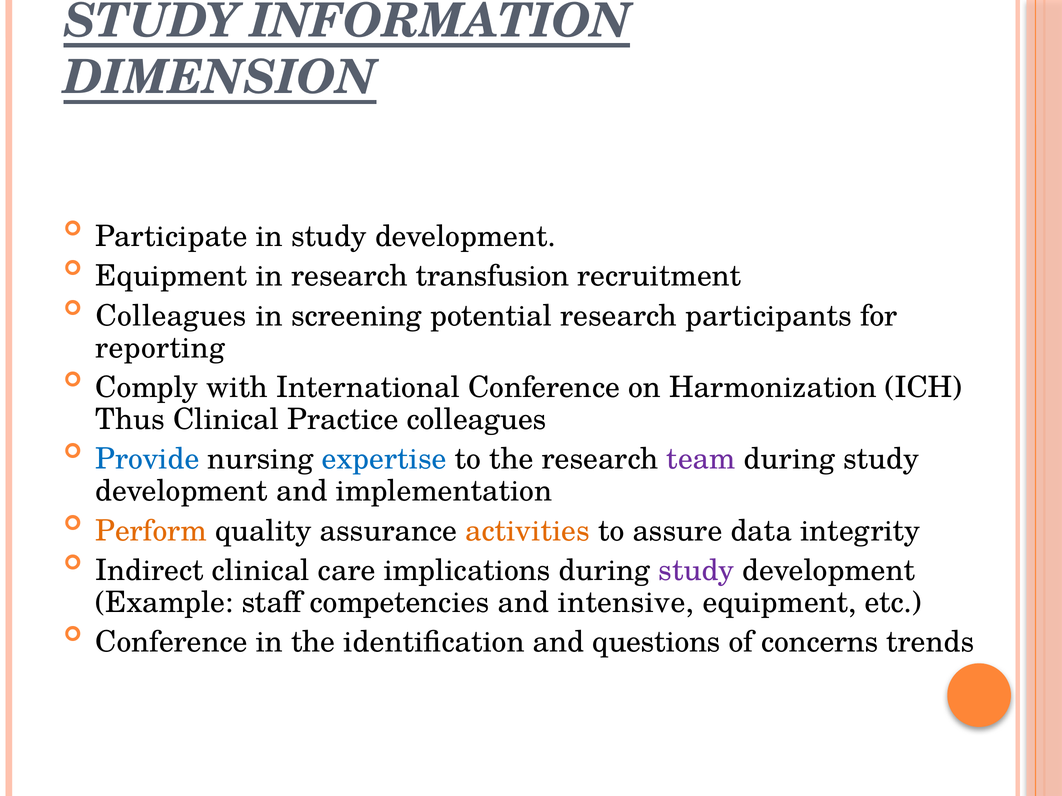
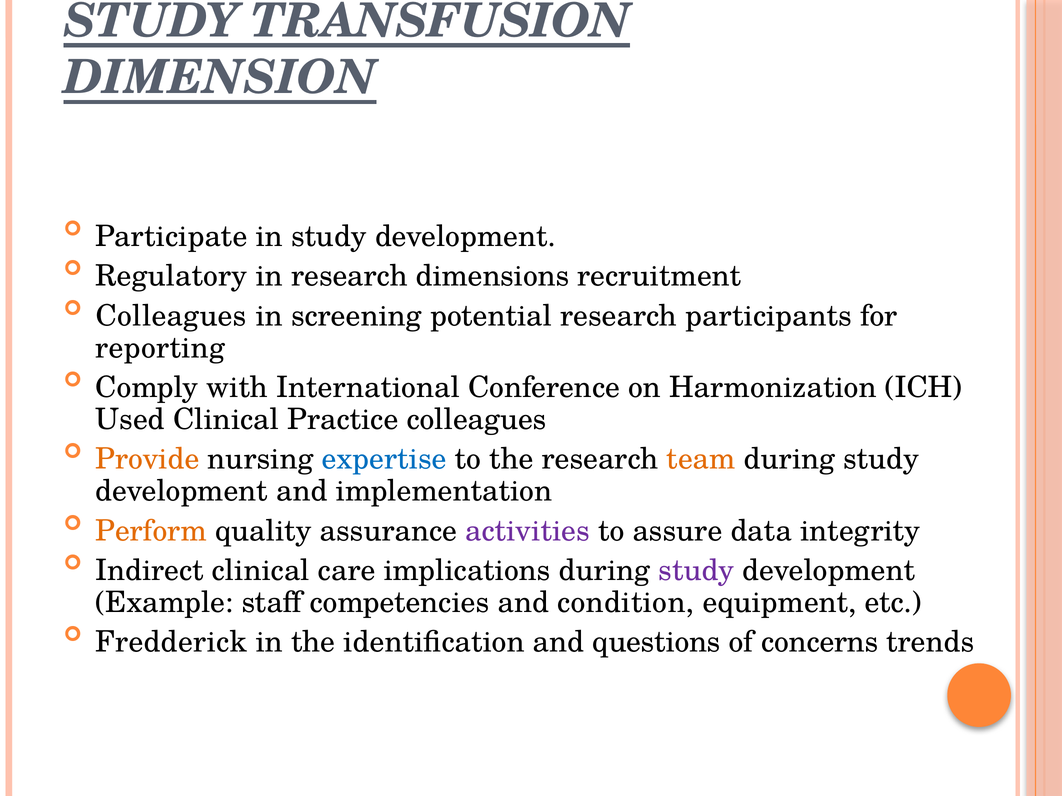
INFORMATION: INFORMATION -> TRANSFUSION
Equipment at (171, 276): Equipment -> Regulatory
transfusion: transfusion -> dimensions
Thus: Thus -> Used
Provide colour: blue -> orange
team colour: purple -> orange
activities colour: orange -> purple
intensive: intensive -> condition
Conference at (171, 643): Conference -> Fredderick
